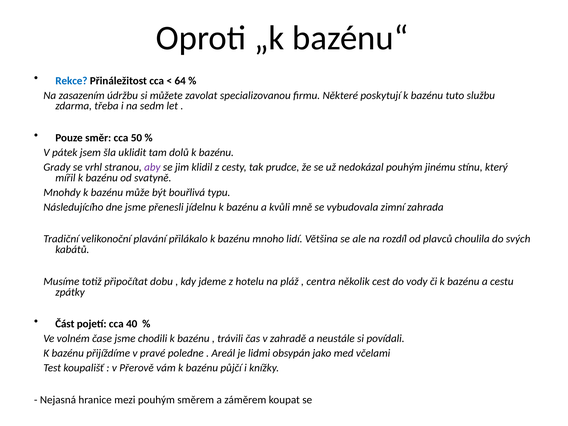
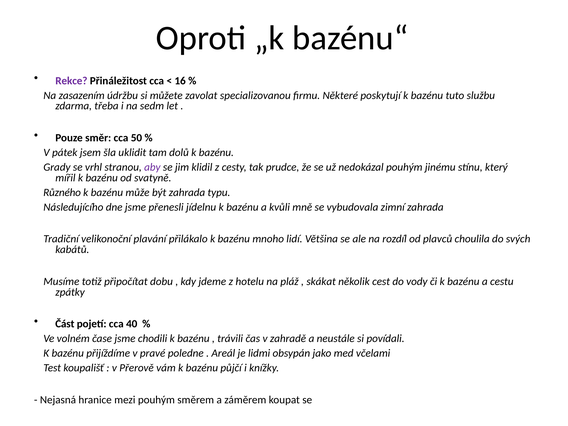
Rekce colour: blue -> purple
64: 64 -> 16
Mnohdy: Mnohdy -> Různého
být bouřlivá: bouřlivá -> zahrada
centra: centra -> skákat
